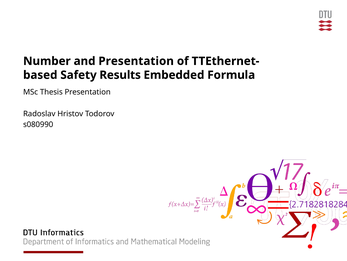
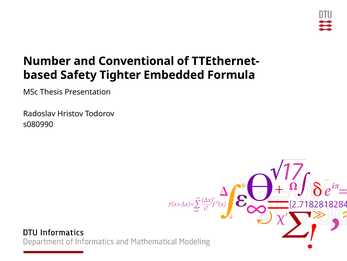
and Presentation: Presentation -> Conventional
Results: Results -> Tighter
